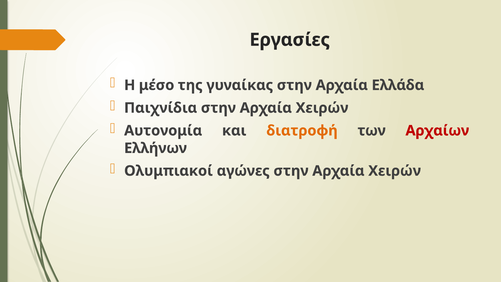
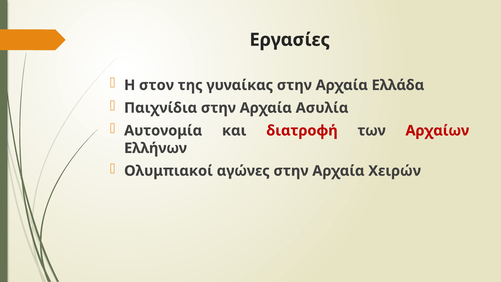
μέσο: μέσο -> στον
Παιχνίδια στην Αρχαία Χειρών: Χειρών -> Ασυλία
διατροφή colour: orange -> red
